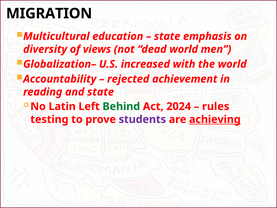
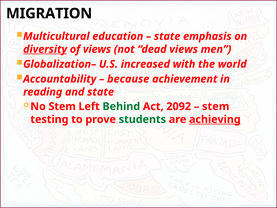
diversity underline: none -> present
dead world: world -> views
rejected: rejected -> because
No Latin: Latin -> Stem
2024: 2024 -> 2092
rules at (216, 106): rules -> stem
students colour: purple -> green
